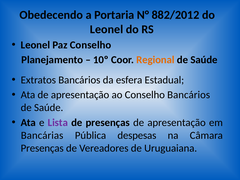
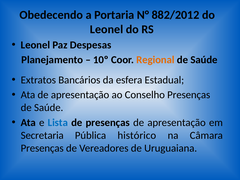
Paz Conselho: Conselho -> Despesas
Conselho Bancários: Bancários -> Presenças
Lista colour: purple -> blue
Bancárias: Bancárias -> Secretaria
despesas: despesas -> histórico
